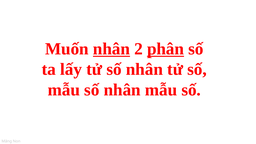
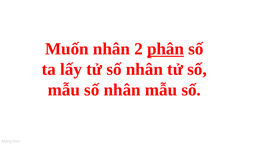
nhân at (111, 49) underline: present -> none
